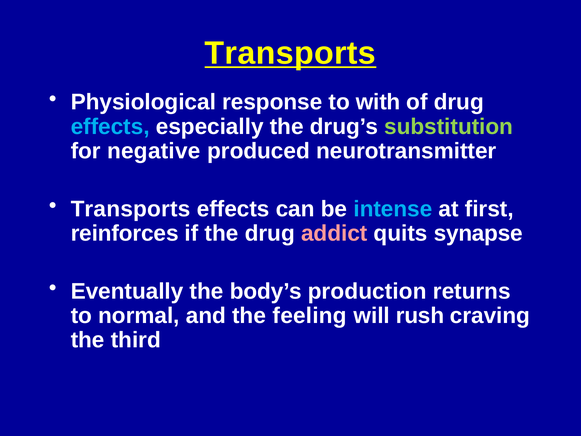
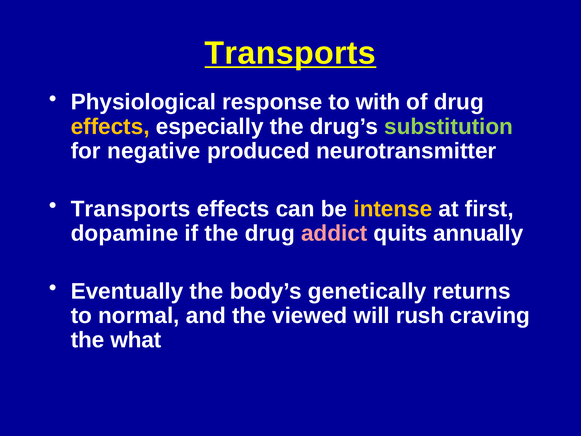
effects at (110, 127) colour: light blue -> yellow
intense colour: light blue -> yellow
reinforces: reinforces -> dopamine
synapse: synapse -> annually
production: production -> genetically
feeling: feeling -> viewed
third: third -> what
